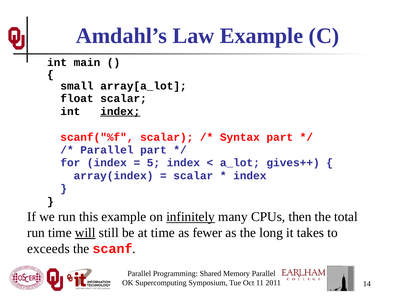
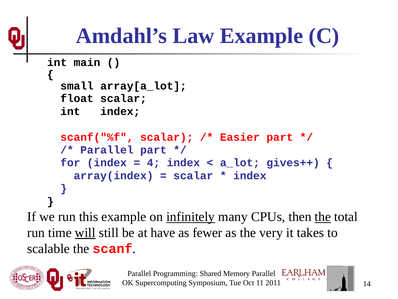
index at (120, 111) underline: present -> none
Syntax: Syntax -> Easier
5: 5 -> 4
the at (323, 216) underline: none -> present
at time: time -> have
long: long -> very
exceeds: exceeds -> scalable
